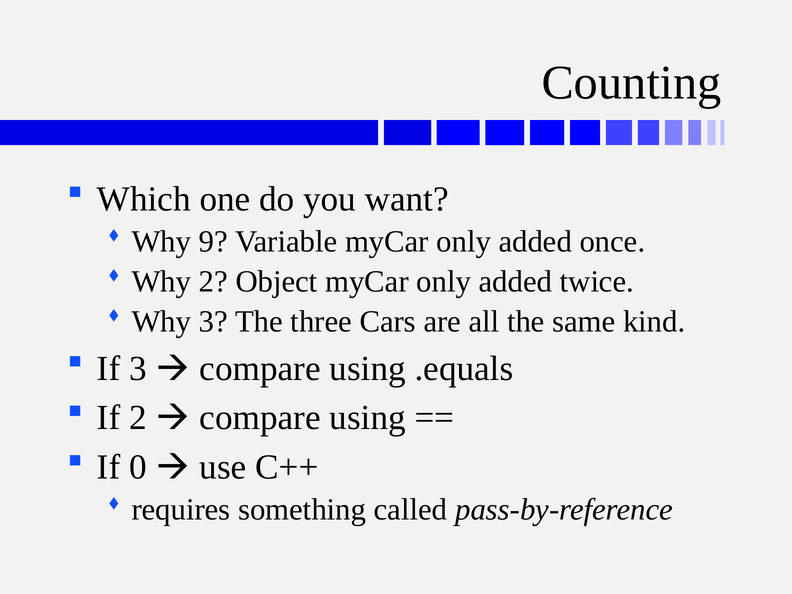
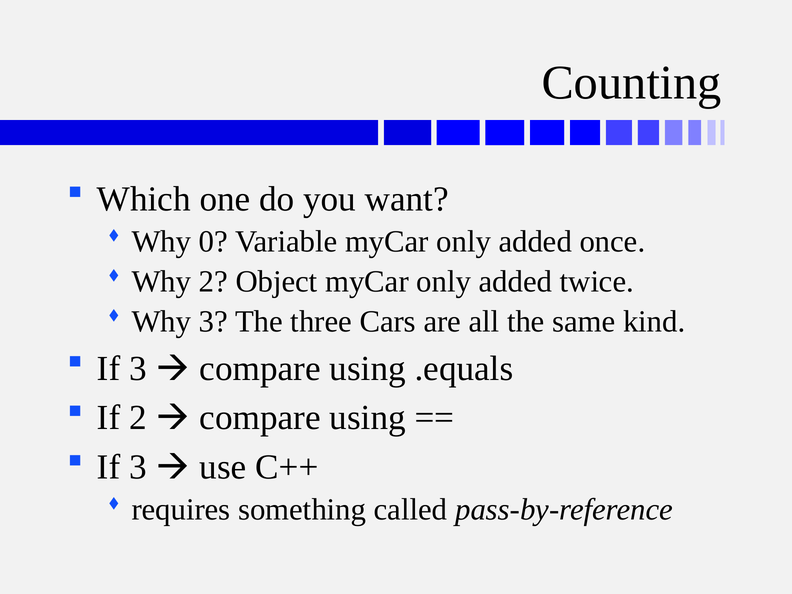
9: 9 -> 0
0 at (138, 467): 0 -> 3
